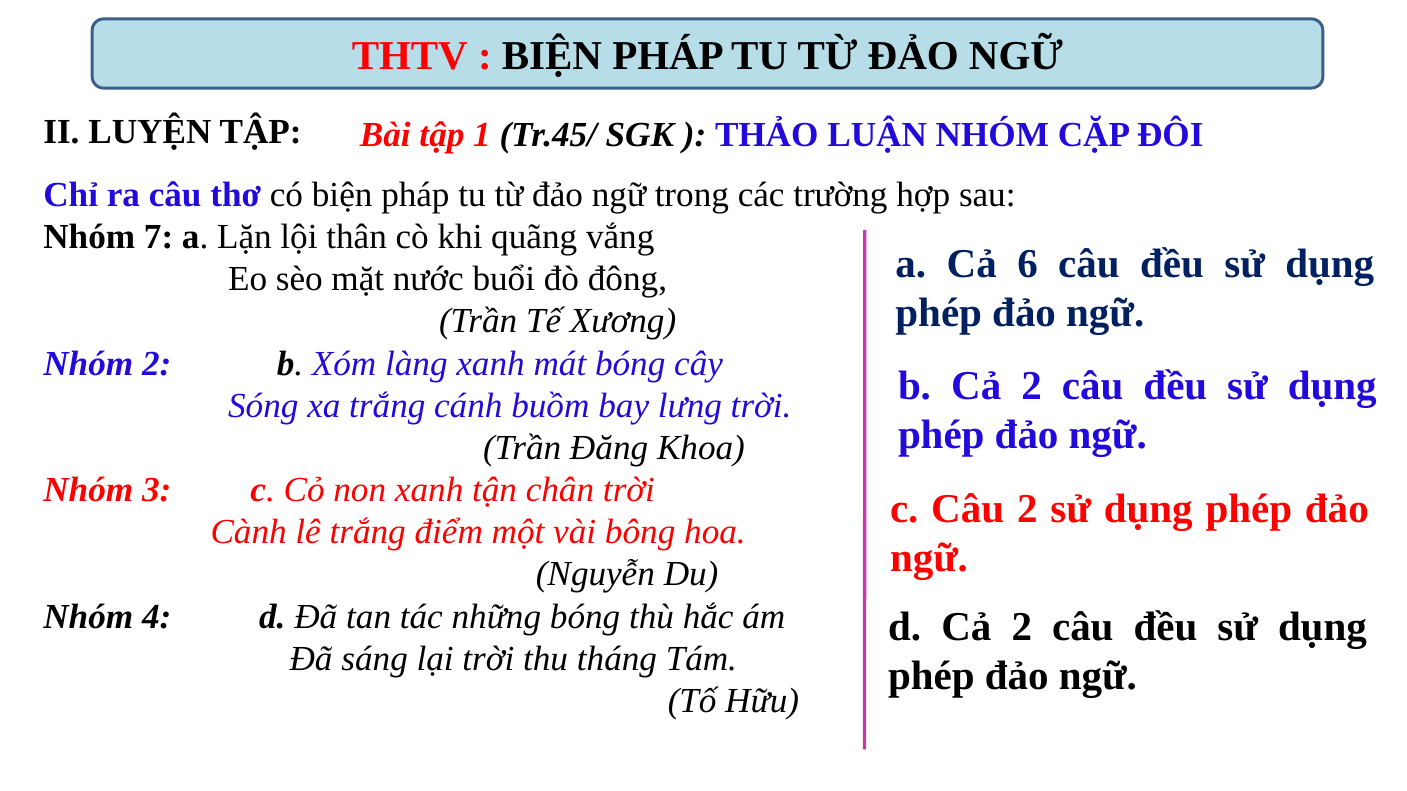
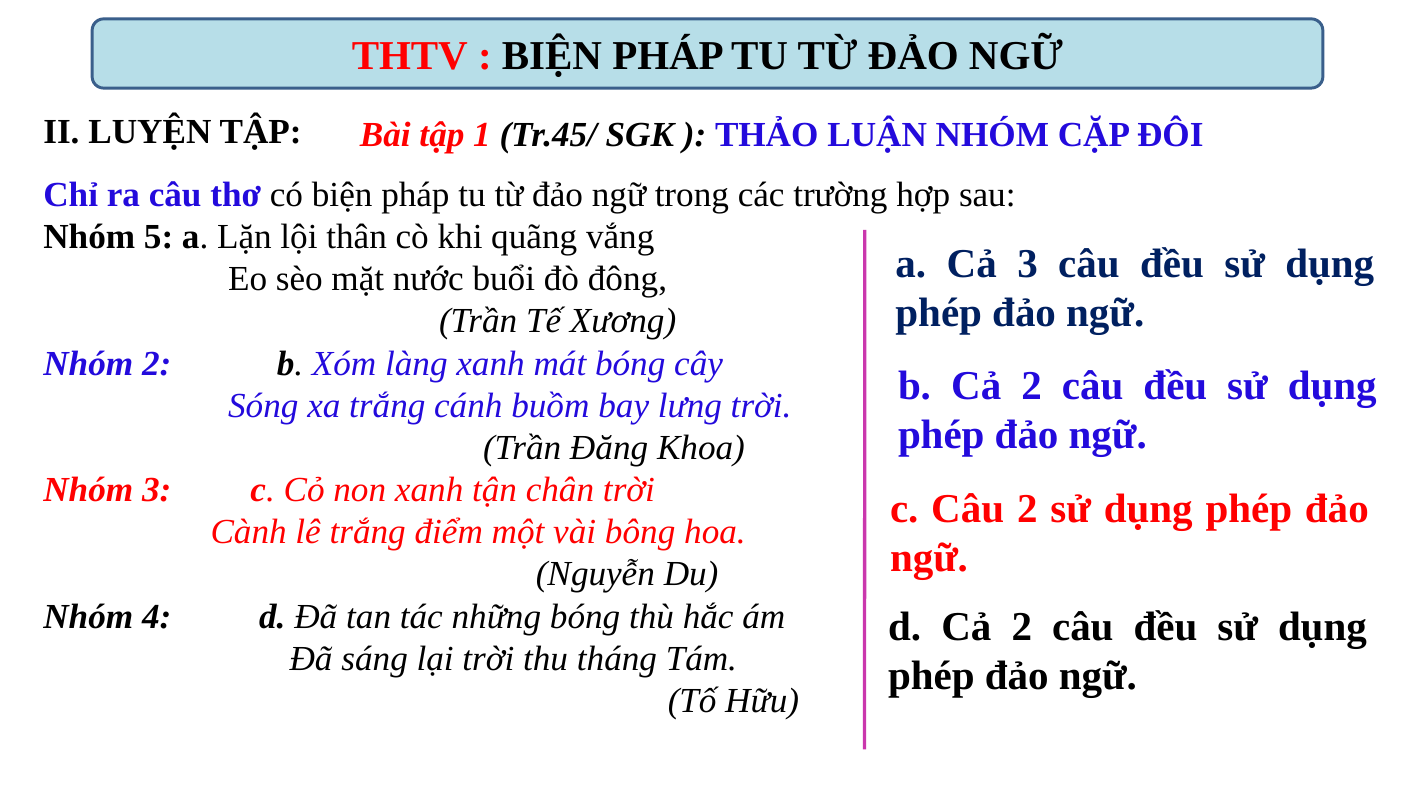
7: 7 -> 5
Cả 6: 6 -> 3
